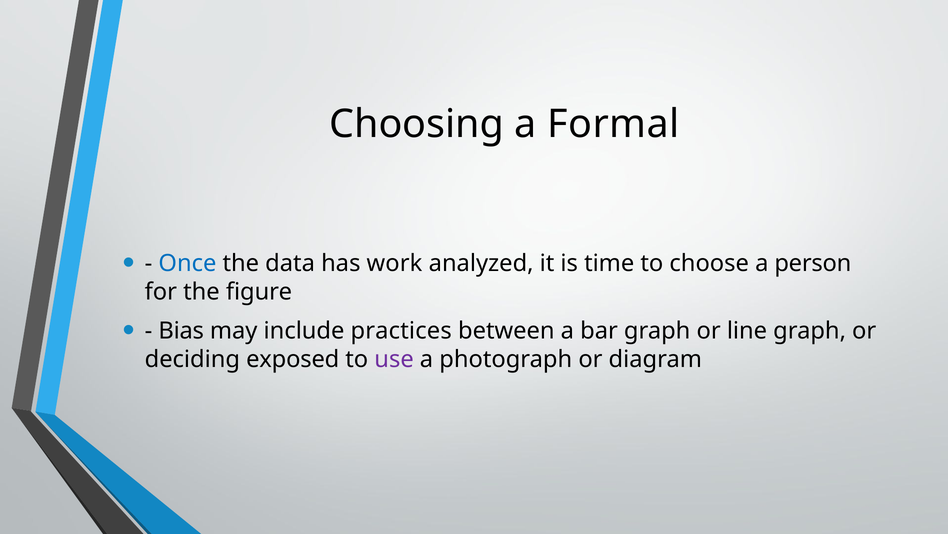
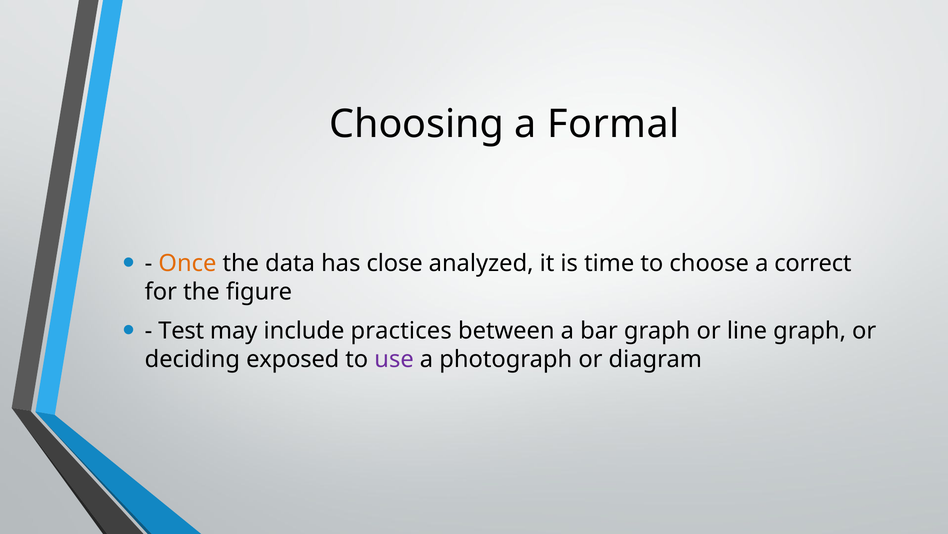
Once colour: blue -> orange
work: work -> close
person: person -> correct
Bias: Bias -> Test
